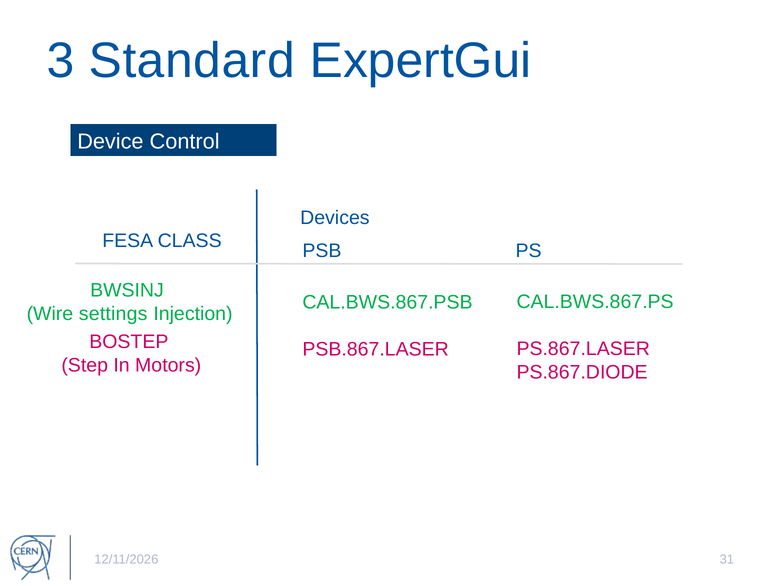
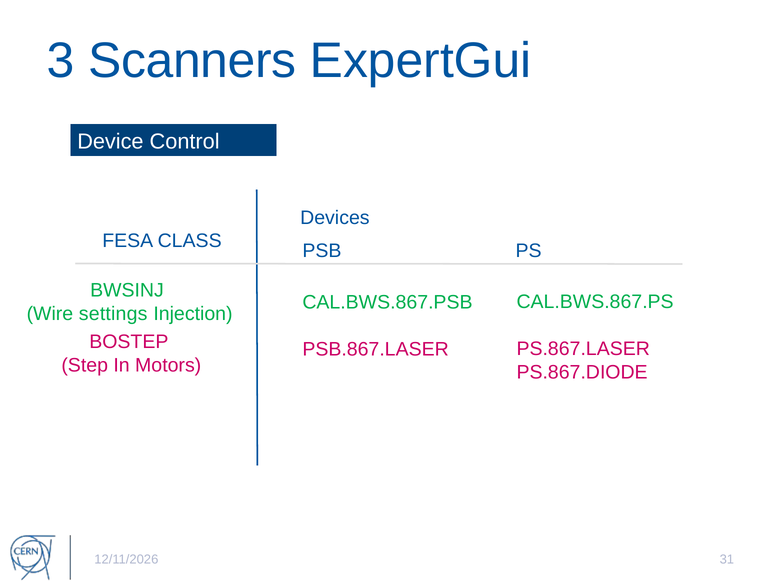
Standard: Standard -> Scanners
